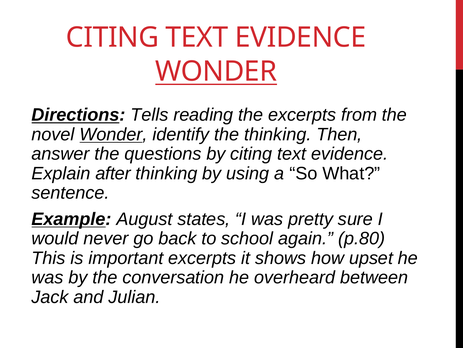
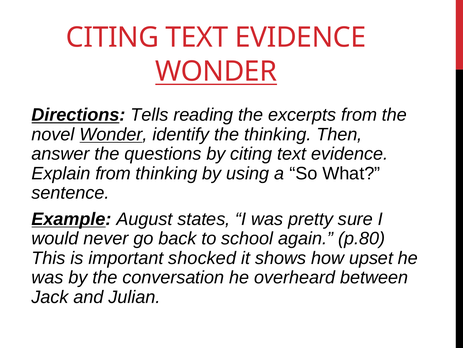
Explain after: after -> from
important excerpts: excerpts -> shocked
